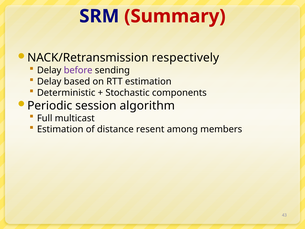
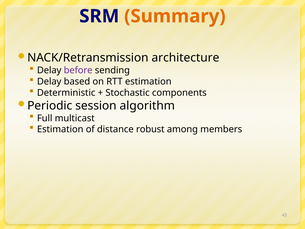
Summary colour: red -> orange
respectively: respectively -> architecture
resent: resent -> robust
